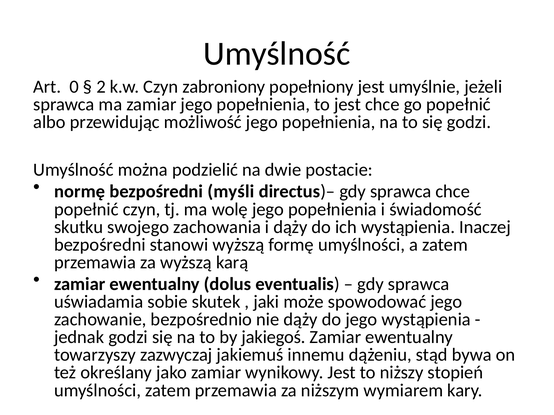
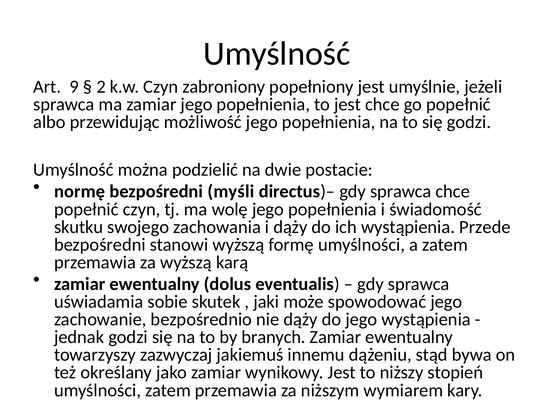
0: 0 -> 9
Inaczej: Inaczej -> Przede
jakiegoś: jakiegoś -> branych
